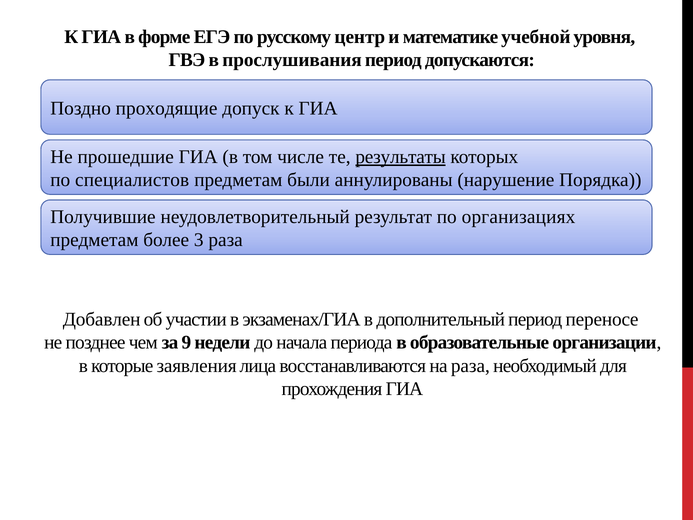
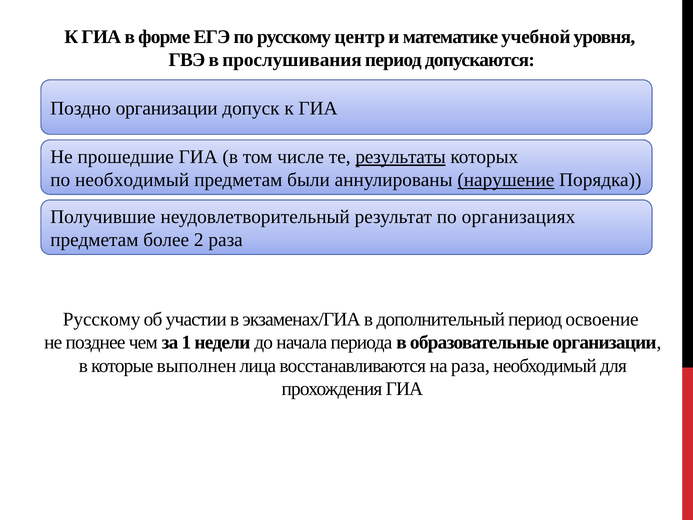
Поздно проходящие: проходящие -> организации
по специалистов: специалистов -> необходимый
нарушение underline: none -> present
3: 3 -> 2
Добавлен at (102, 319): Добавлен -> Русскому
переносе: переносе -> освоение
9: 9 -> 1
заявления: заявления -> выполнен
